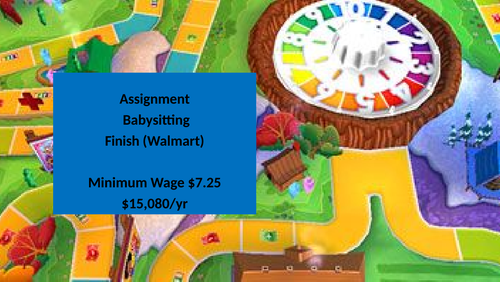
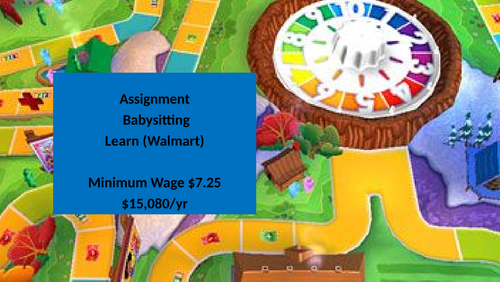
Finish: Finish -> Learn
